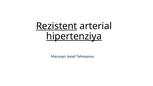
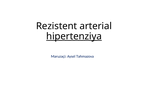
Rezistent underline: present -> none
